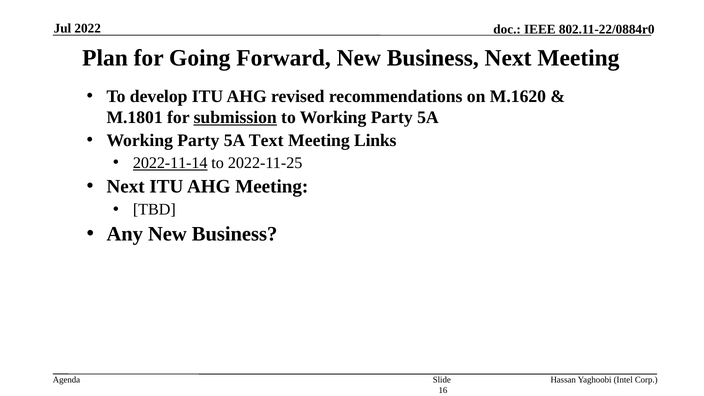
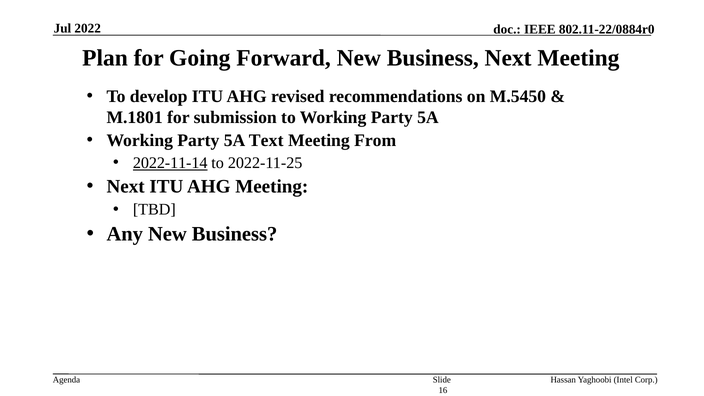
M.1620: M.1620 -> M.5450
submission underline: present -> none
Links: Links -> From
